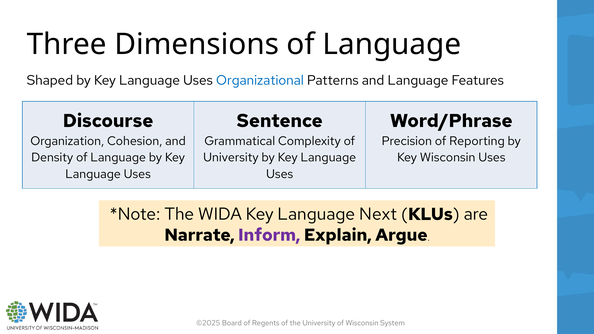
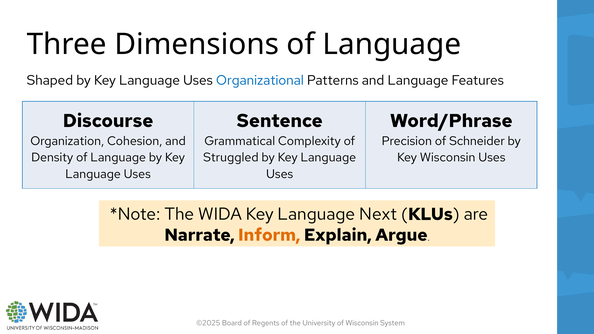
Reporting: Reporting -> Schneider
University at (231, 158): University -> Struggled
Inform colour: purple -> orange
